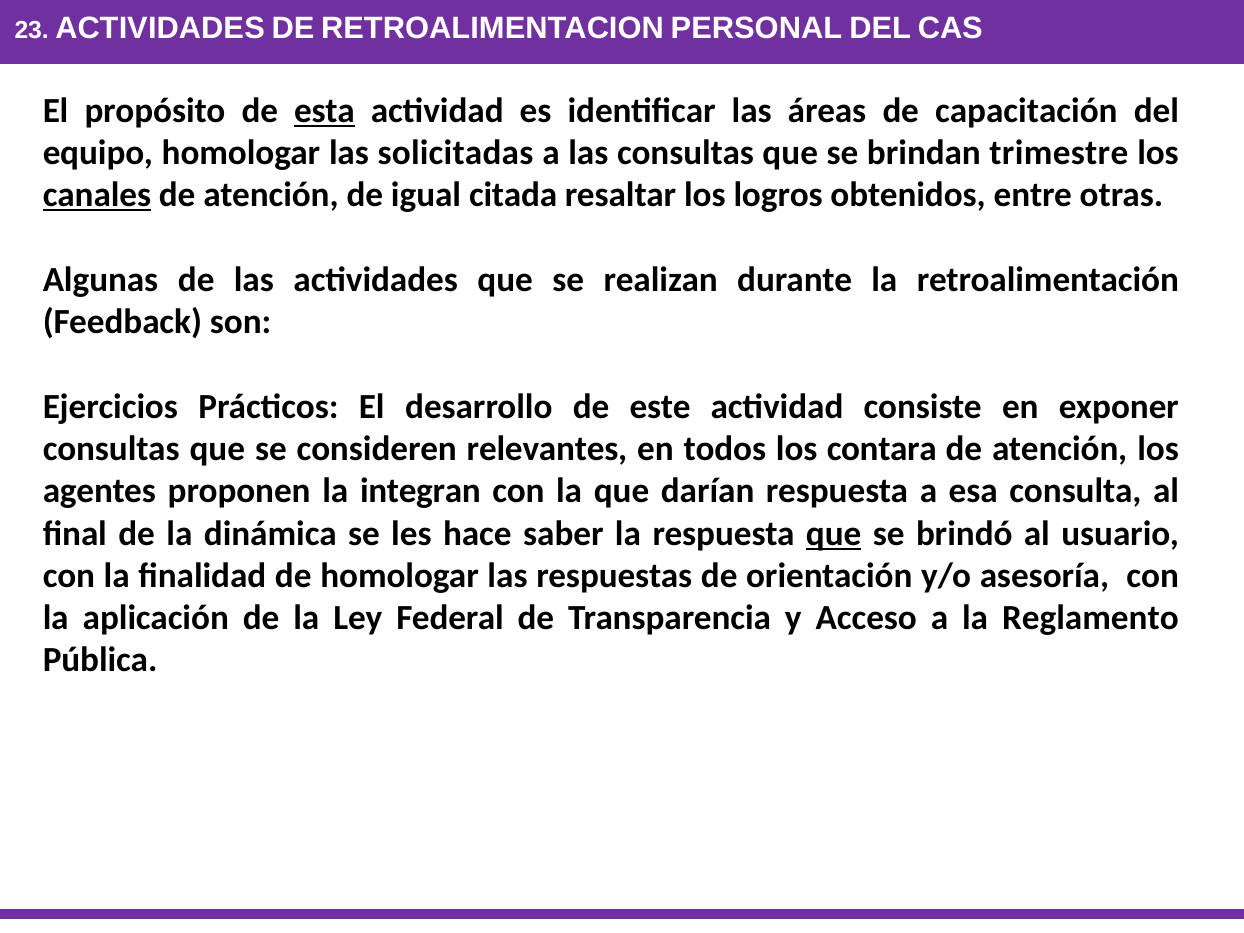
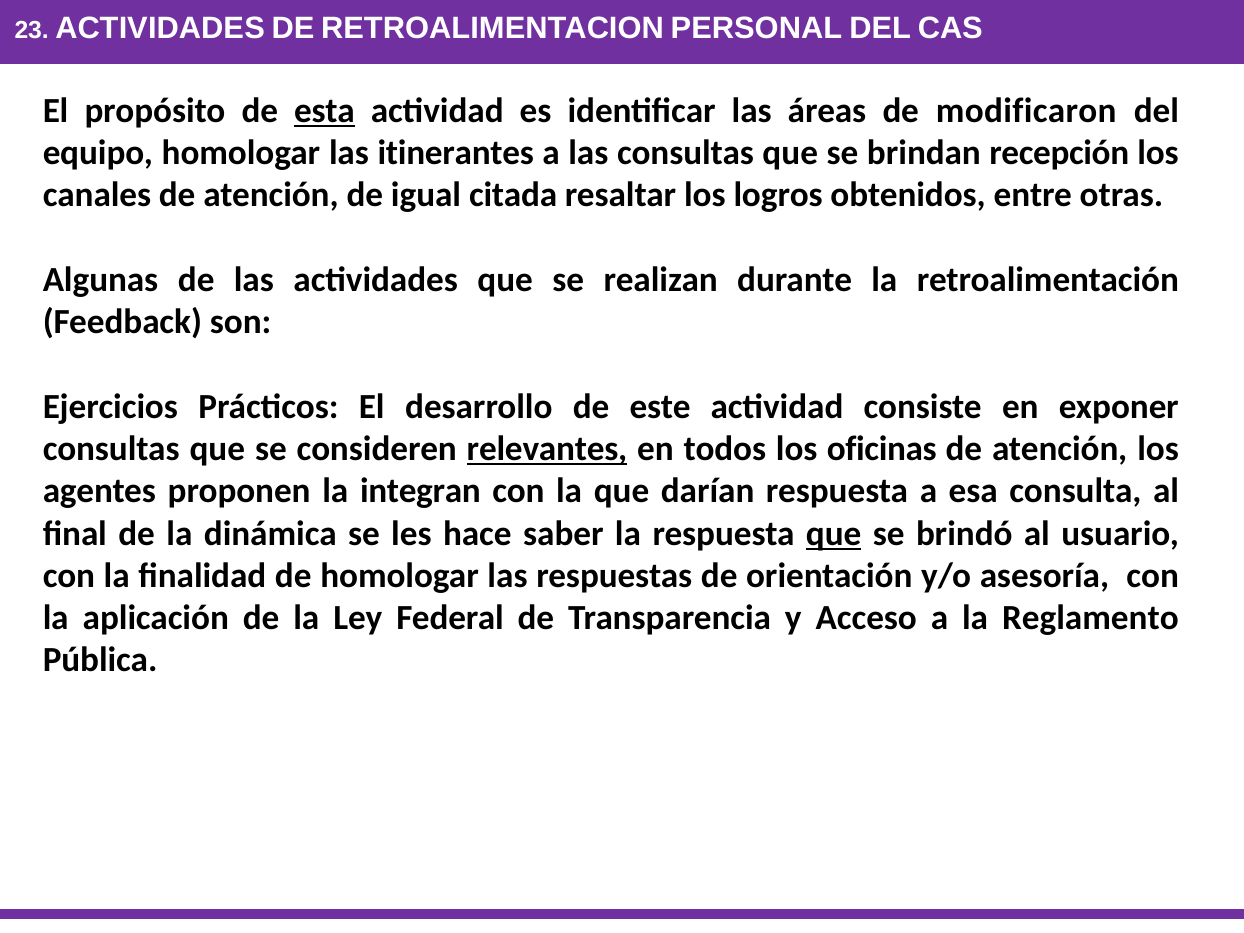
capacitación: capacitación -> modificaron
solicitadas: solicitadas -> itinerantes
trimestre: trimestre -> recepción
canales underline: present -> none
relevantes underline: none -> present
contara: contara -> oficinas
